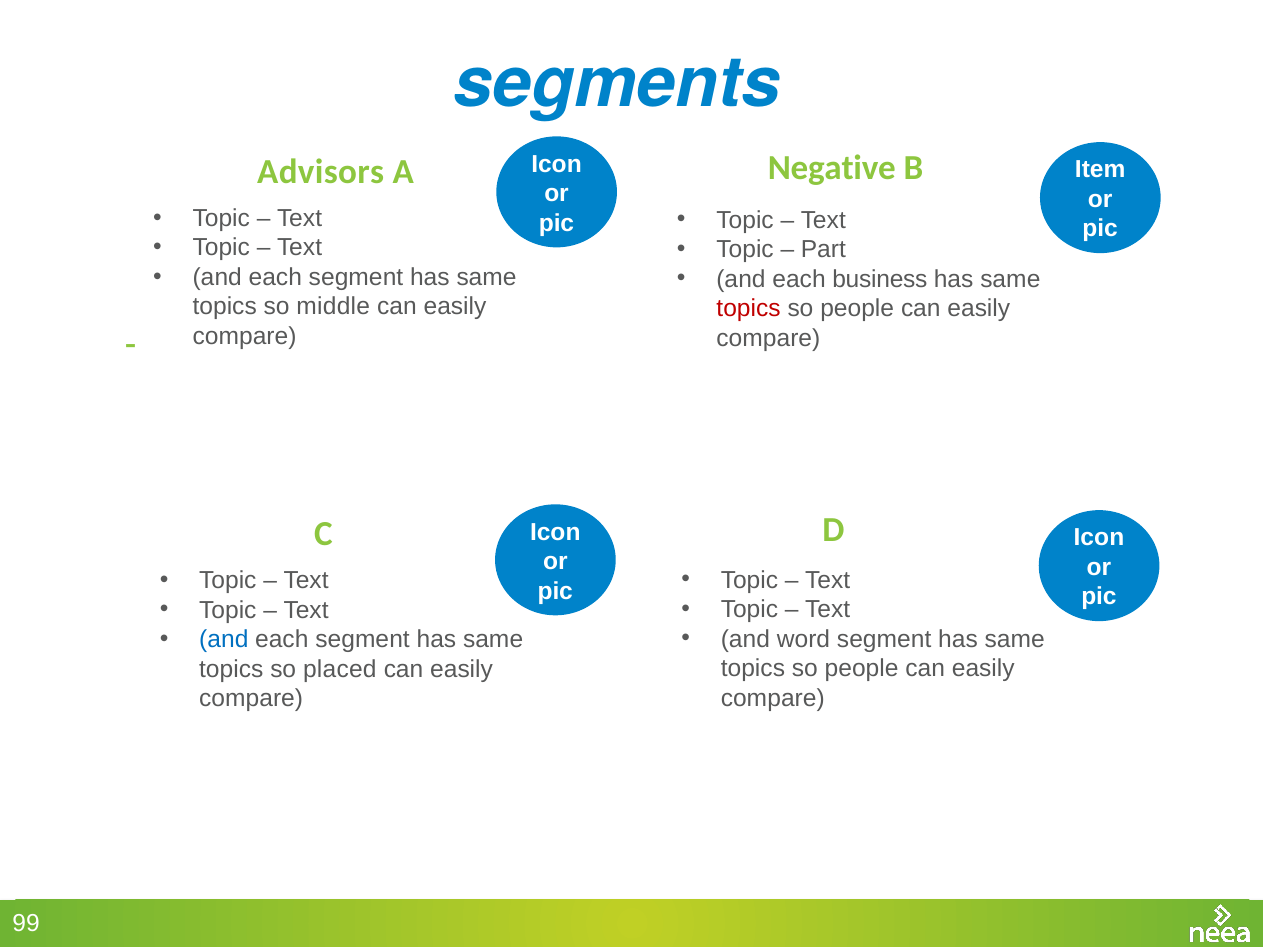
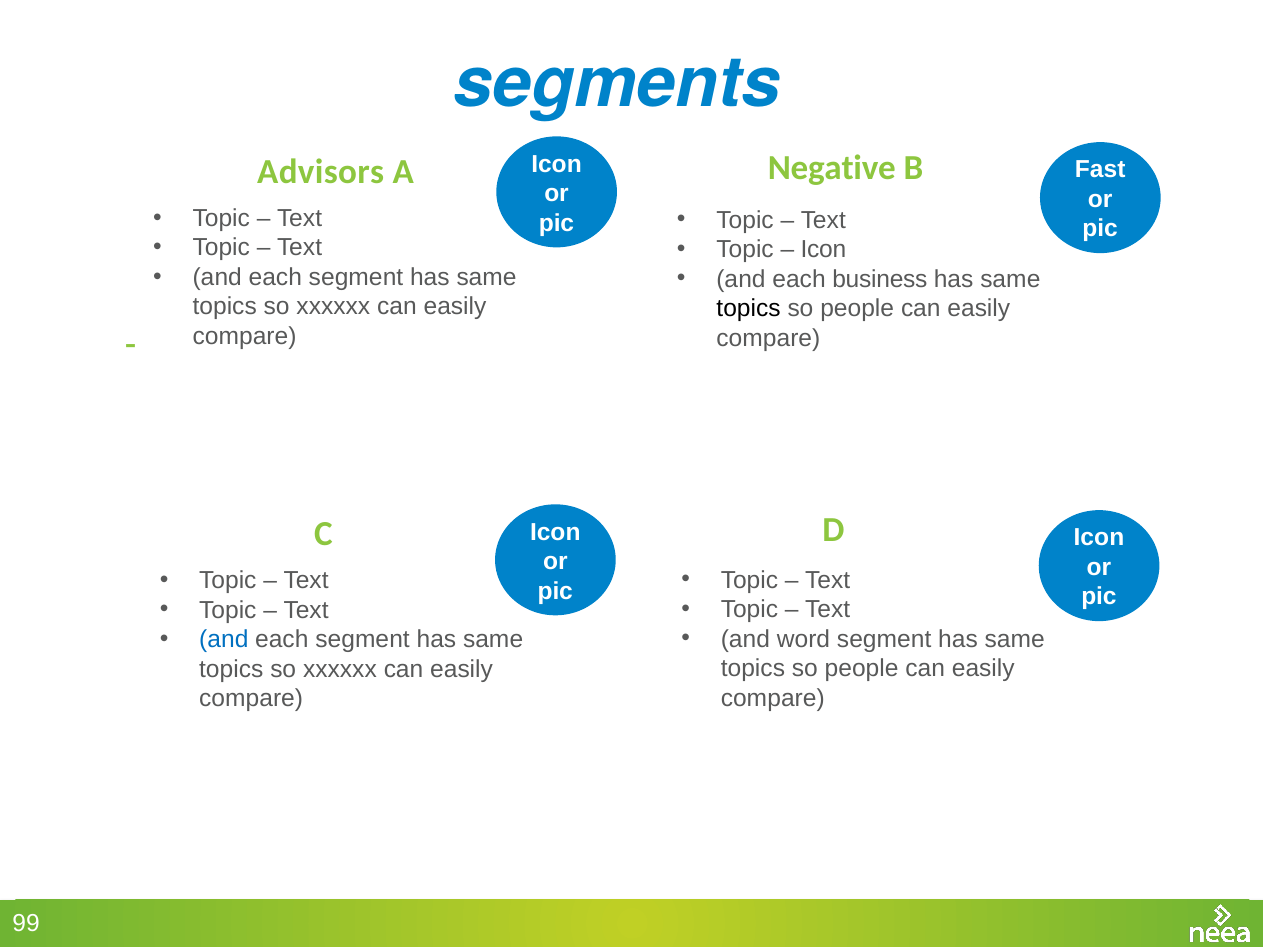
Item: Item -> Fast
Part at (823, 250): Part -> Icon
middle at (333, 307): middle -> xxxxxx
topics at (749, 309) colour: red -> black
placed at (340, 669): placed -> xxxxxx
